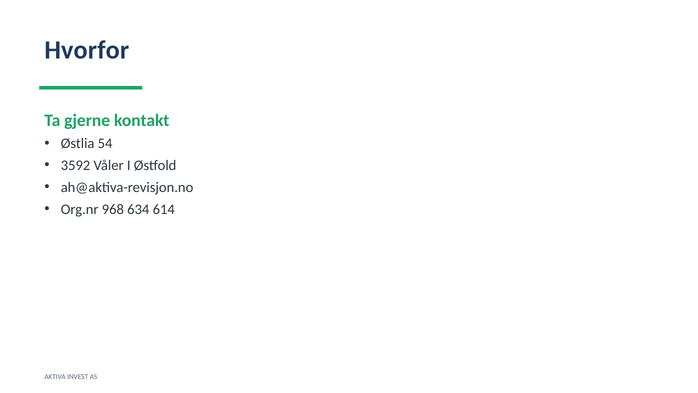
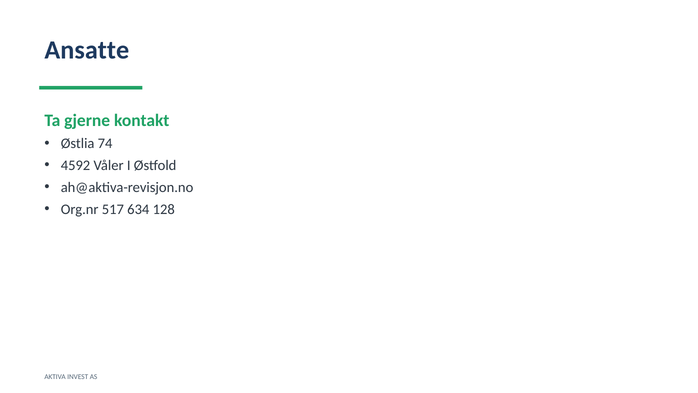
Hvorfor: Hvorfor -> Ansatte
54: 54 -> 74
3592: 3592 -> 4592
968: 968 -> 517
614: 614 -> 128
